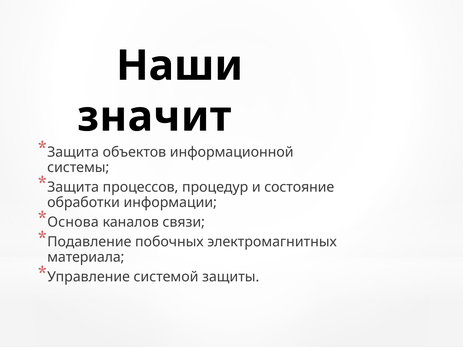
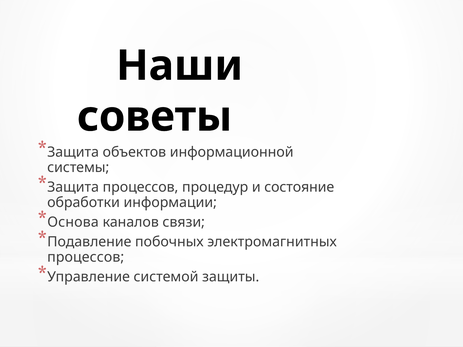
значит: значит -> советы
материала at (86, 257): материала -> процессов
